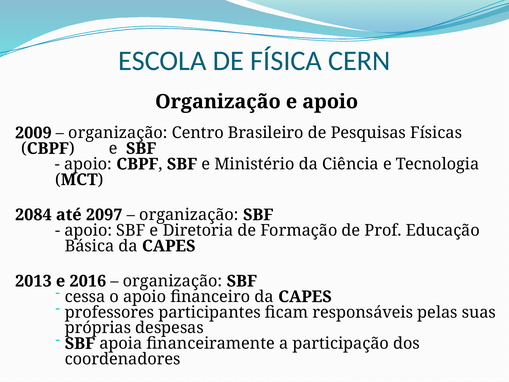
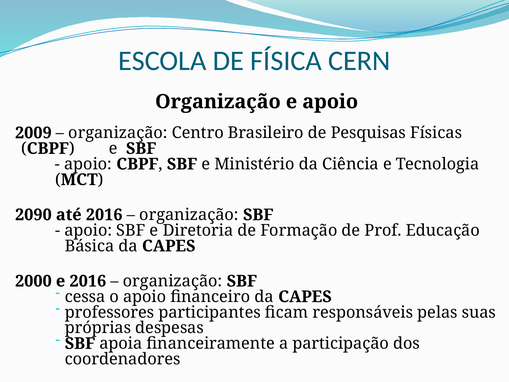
2084: 2084 -> 2090
até 2097: 2097 -> 2016
2013: 2013 -> 2000
